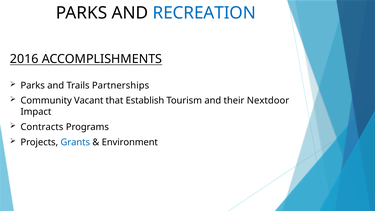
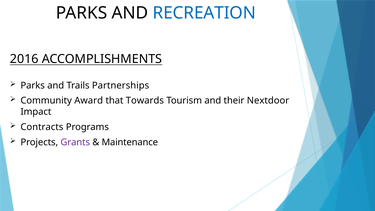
Vacant: Vacant -> Award
Establish: Establish -> Towards
Grants colour: blue -> purple
Environment: Environment -> Maintenance
